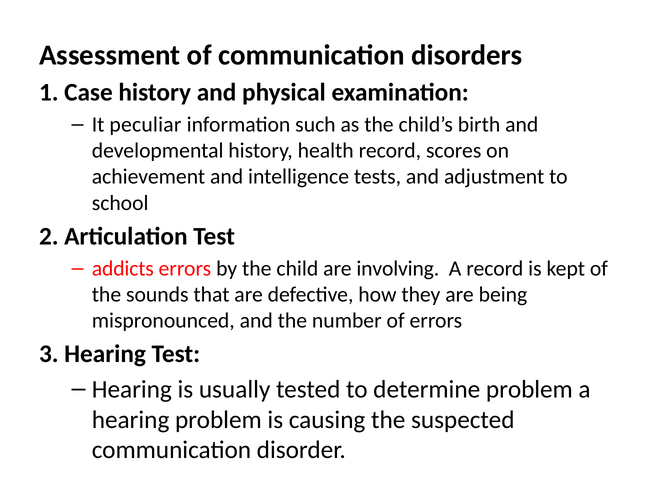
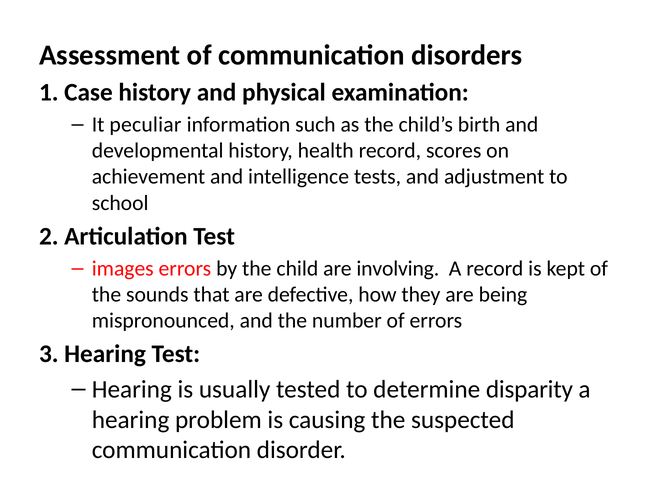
addicts: addicts -> images
determine problem: problem -> disparity
